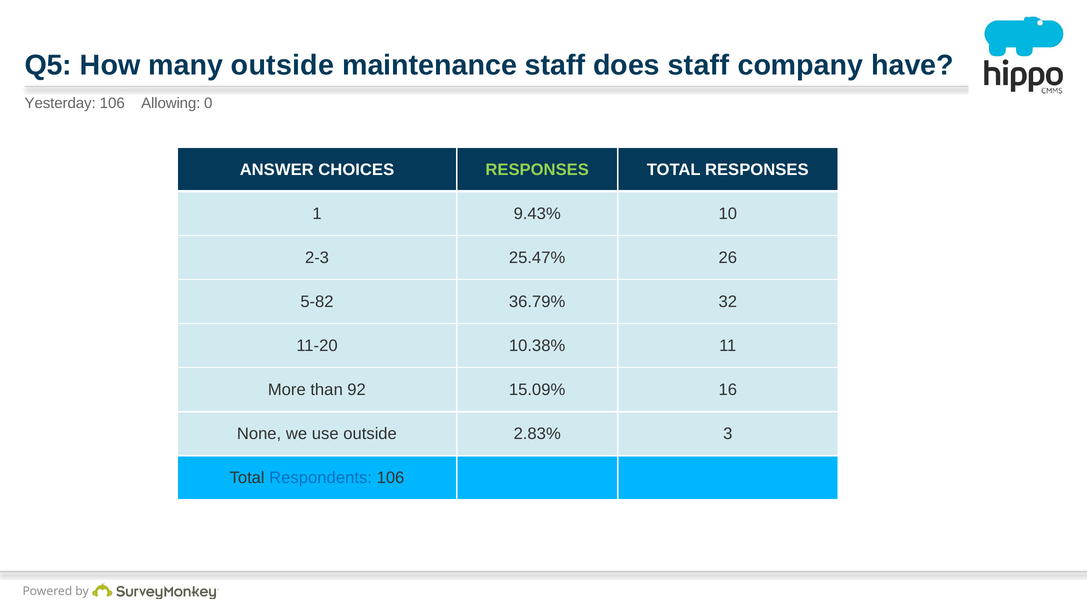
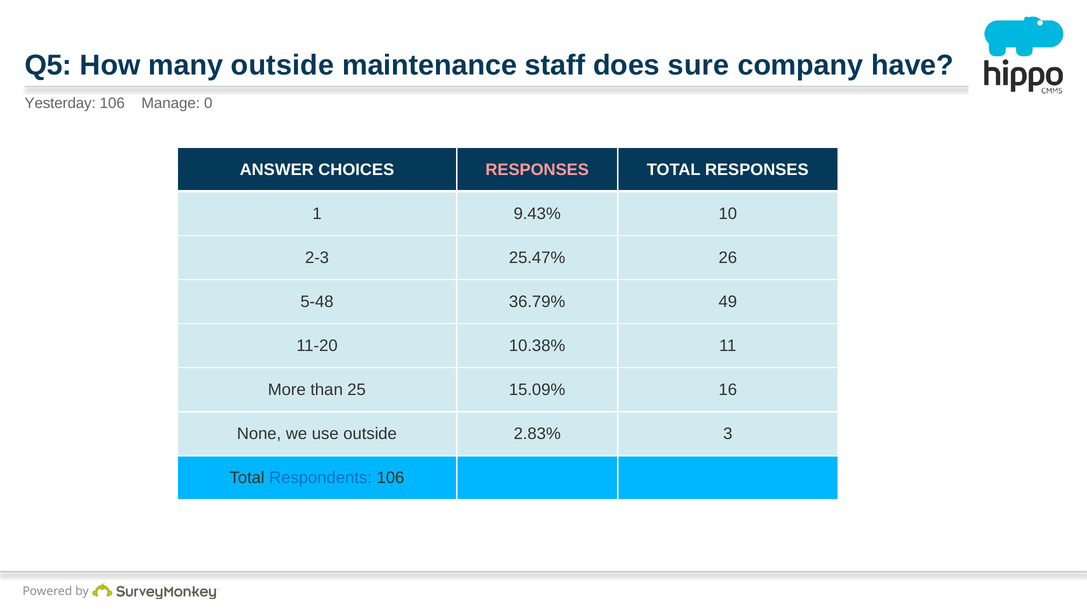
does staff: staff -> sure
Allowing: Allowing -> Manage
RESPONSES at (537, 170) colour: light green -> pink
5-82: 5-82 -> 5-48
32: 32 -> 49
92: 92 -> 25
